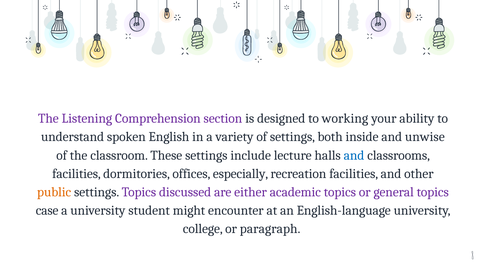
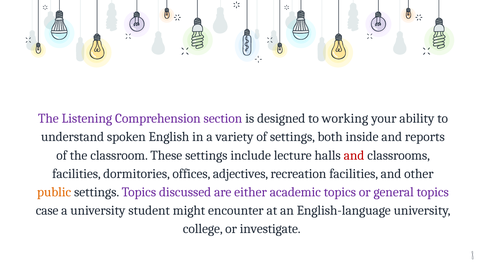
unwise: unwise -> reports
and at (354, 155) colour: blue -> red
especially: especially -> adjectives
paragraph: paragraph -> investigate
